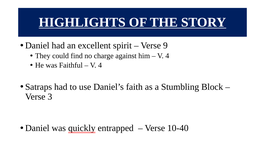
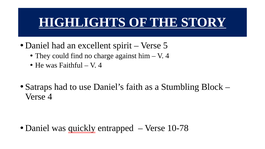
9: 9 -> 5
Verse 3: 3 -> 4
10-40: 10-40 -> 10-78
